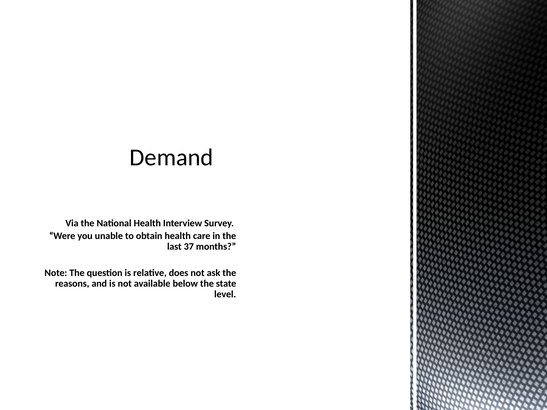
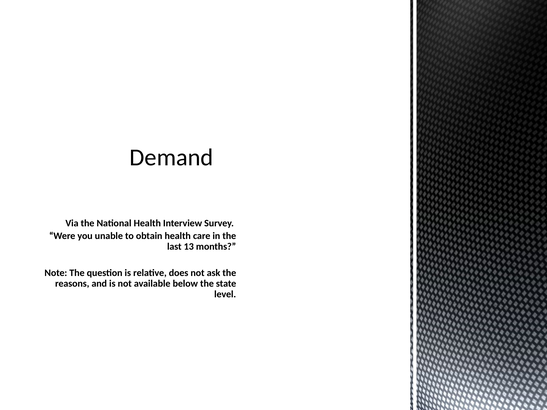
37: 37 -> 13
